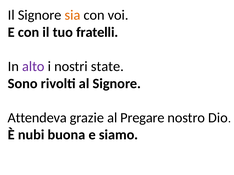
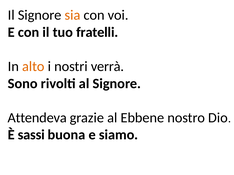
alto colour: purple -> orange
state: state -> verrà
Pregare: Pregare -> Ebbene
nubi: nubi -> sassi
